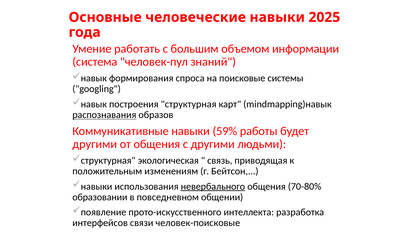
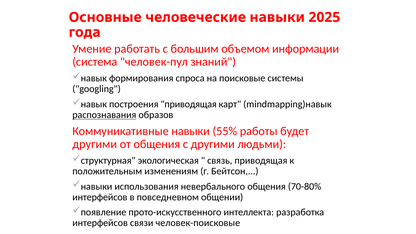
построения структурная: структурная -> приводящая
59%: 59% -> 55%
невербального underline: present -> none
образовании at (100, 197): образовании -> интерфейсов
